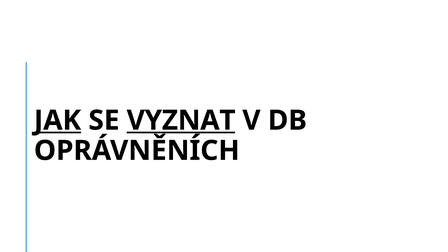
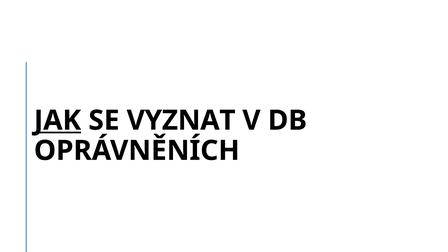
VYZNAT underline: present -> none
